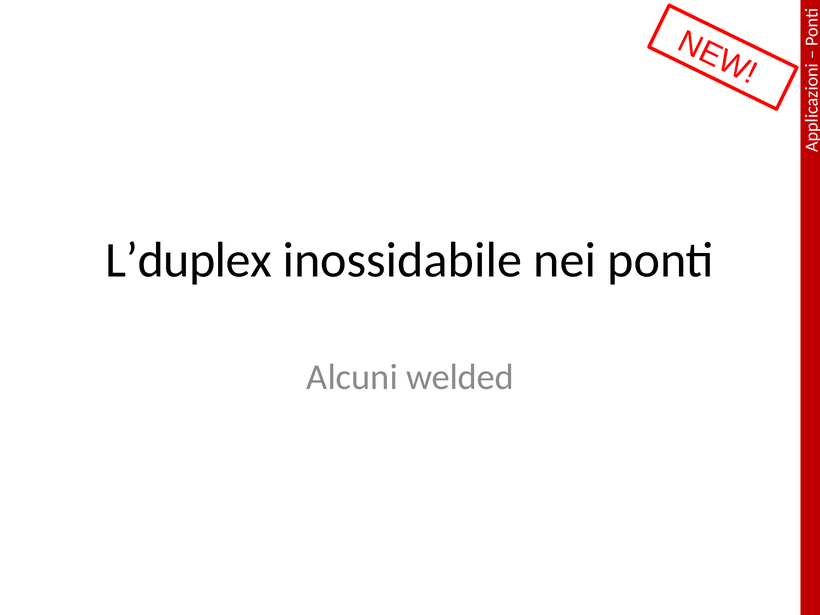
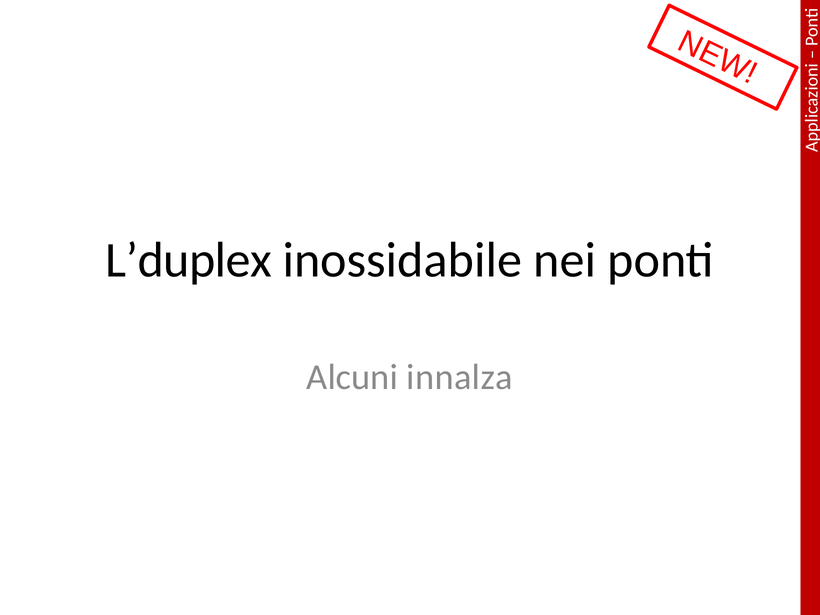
welded: welded -> innalza
